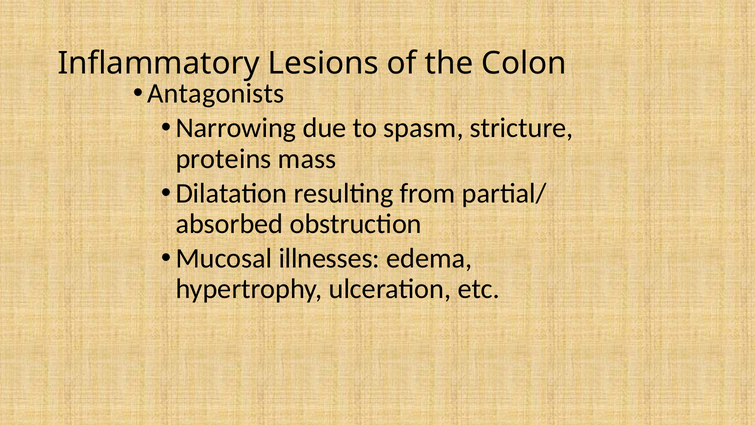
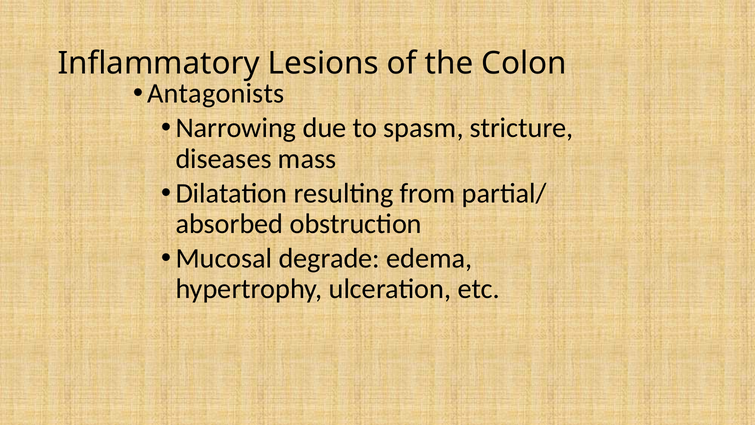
proteins: proteins -> diseases
illnesses: illnesses -> degrade
